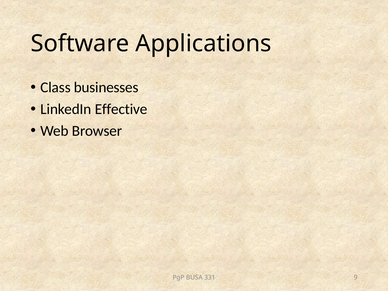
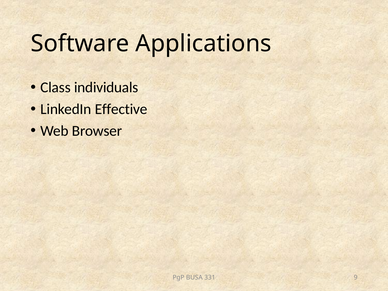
businesses: businesses -> individuals
